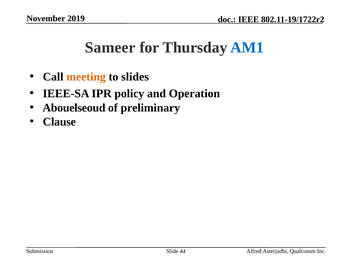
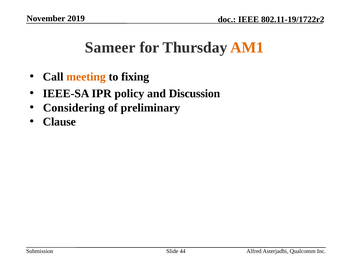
AM1 colour: blue -> orange
slides: slides -> fixing
Operation: Operation -> Discussion
Abouelseoud: Abouelseoud -> Considering
